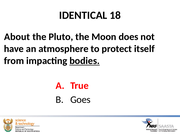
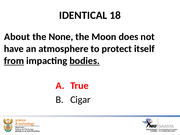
Pluto: Pluto -> None
from underline: none -> present
Goes: Goes -> Cigar
